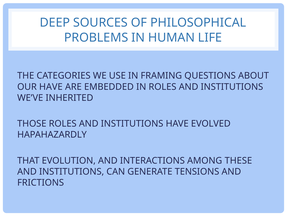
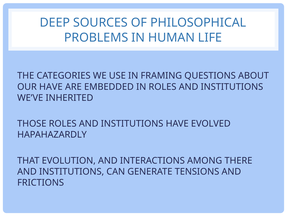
THESE: THESE -> THERE
